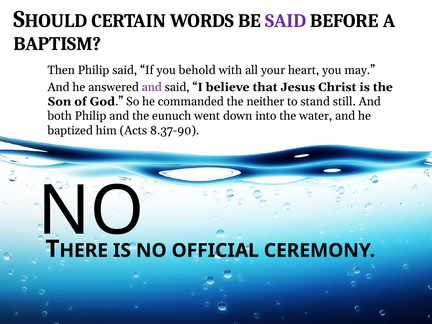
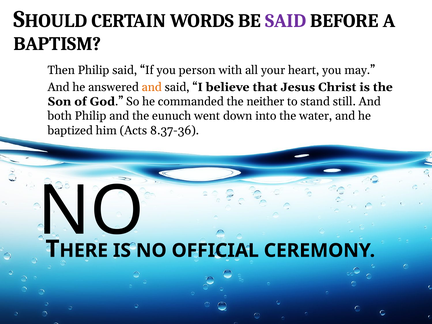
behold: behold -> person
and at (152, 87) colour: purple -> orange
8.37-90: 8.37-90 -> 8.37-36
